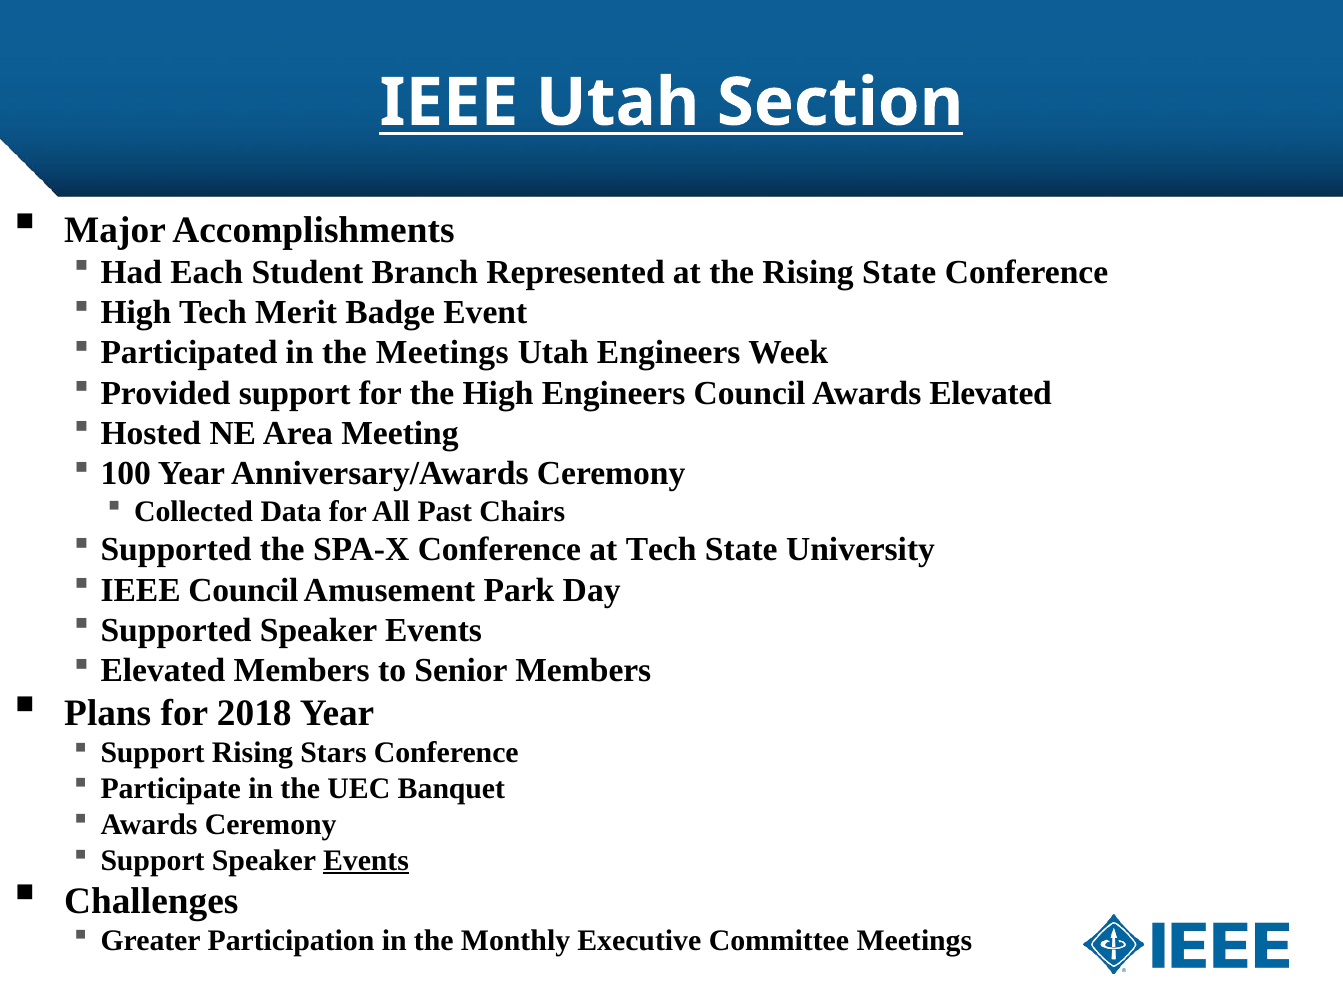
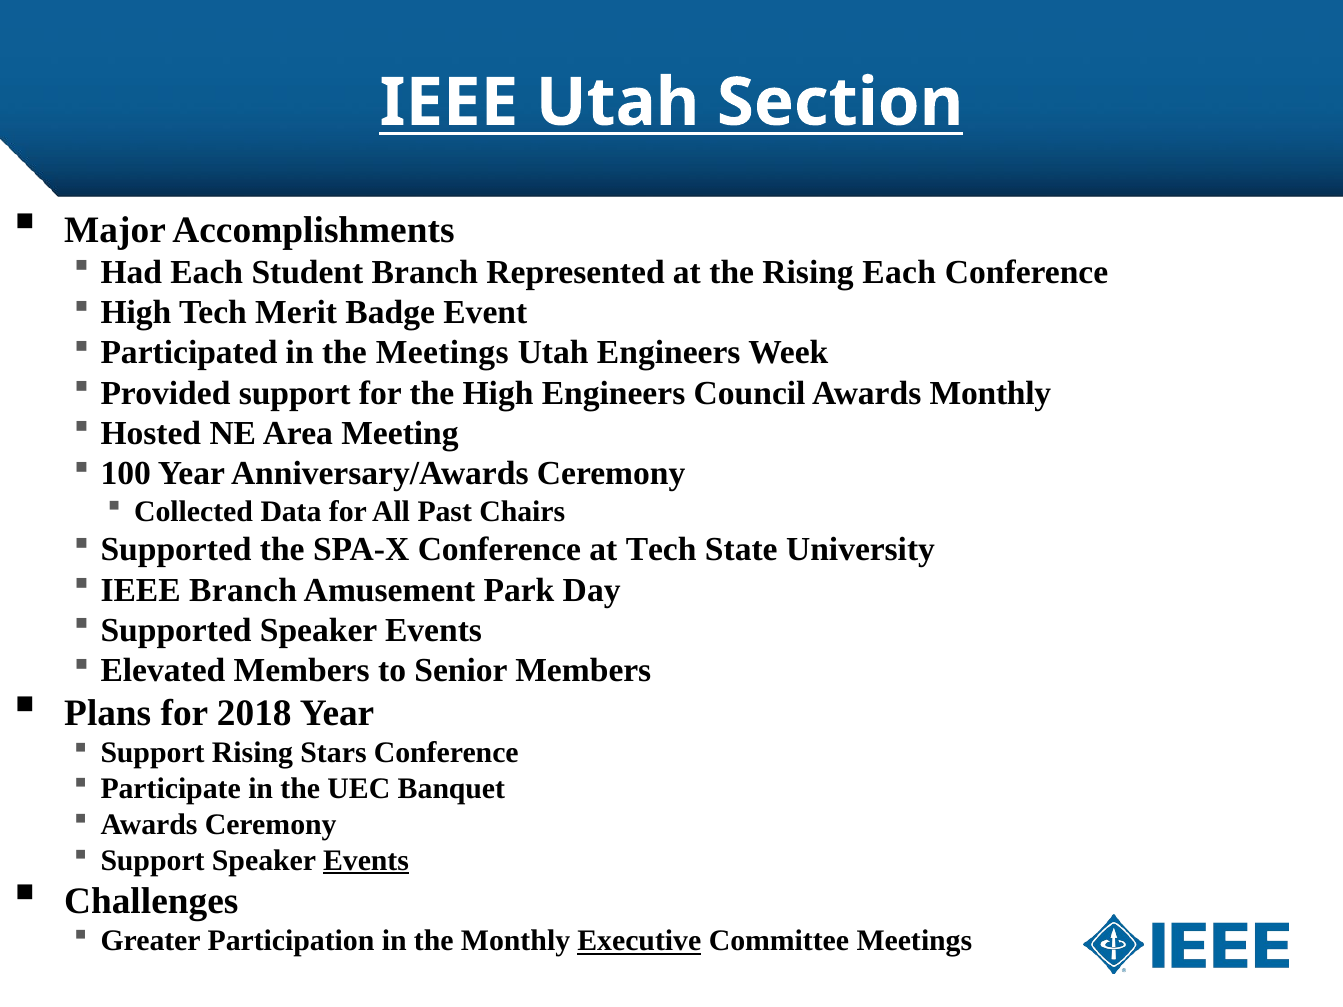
Rising State: State -> Each
Awards Elevated: Elevated -> Monthly
IEEE Council: Council -> Branch
Executive underline: none -> present
